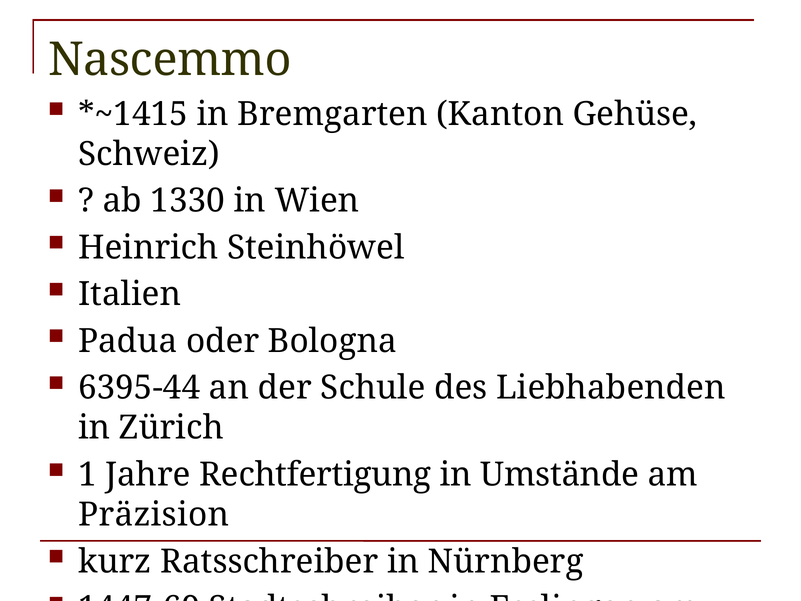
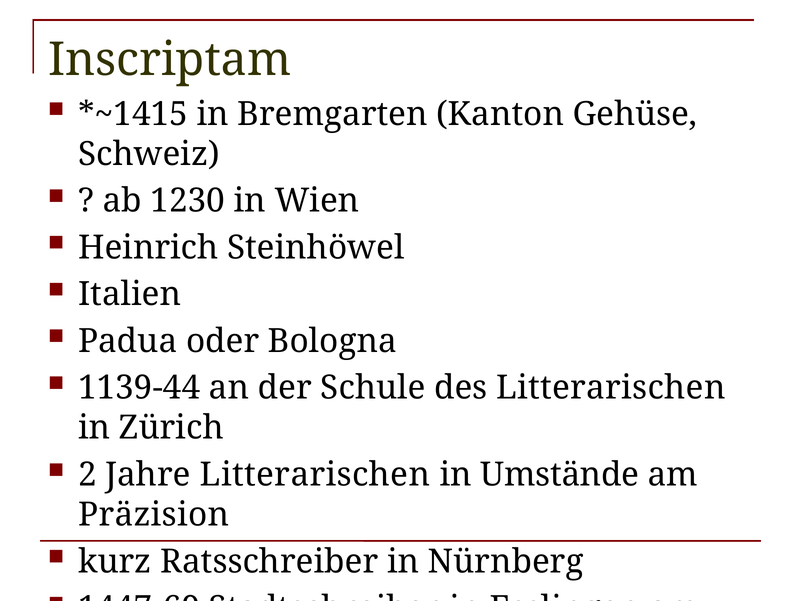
Nascemmo: Nascemmo -> Inscriptam
1330: 1330 -> 1230
6395-44: 6395-44 -> 1139-44
des Liebhabenden: Liebhabenden -> Litterarischen
1: 1 -> 2
Jahre Rechtfertigung: Rechtfertigung -> Litterarischen
